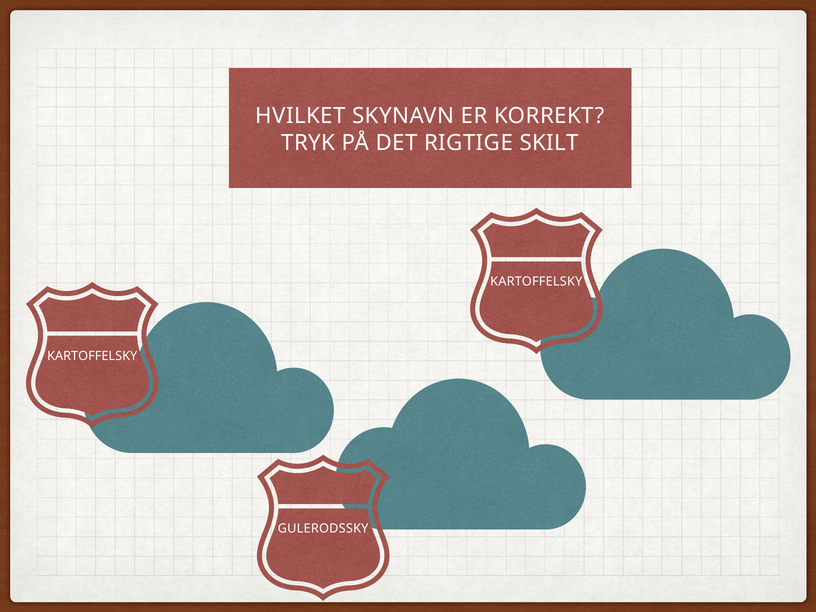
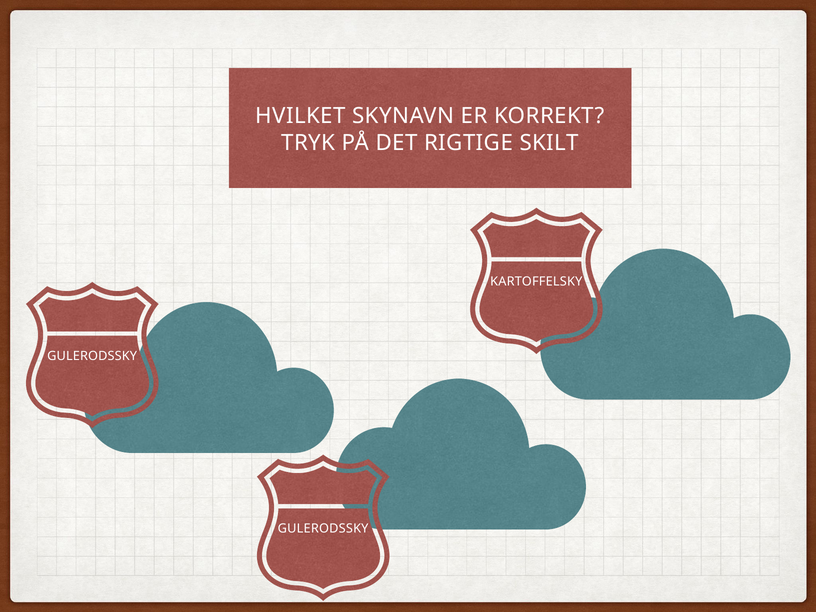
KARTOFFELSKY at (92, 356): KARTOFFELSKY -> GULERODSSKY
